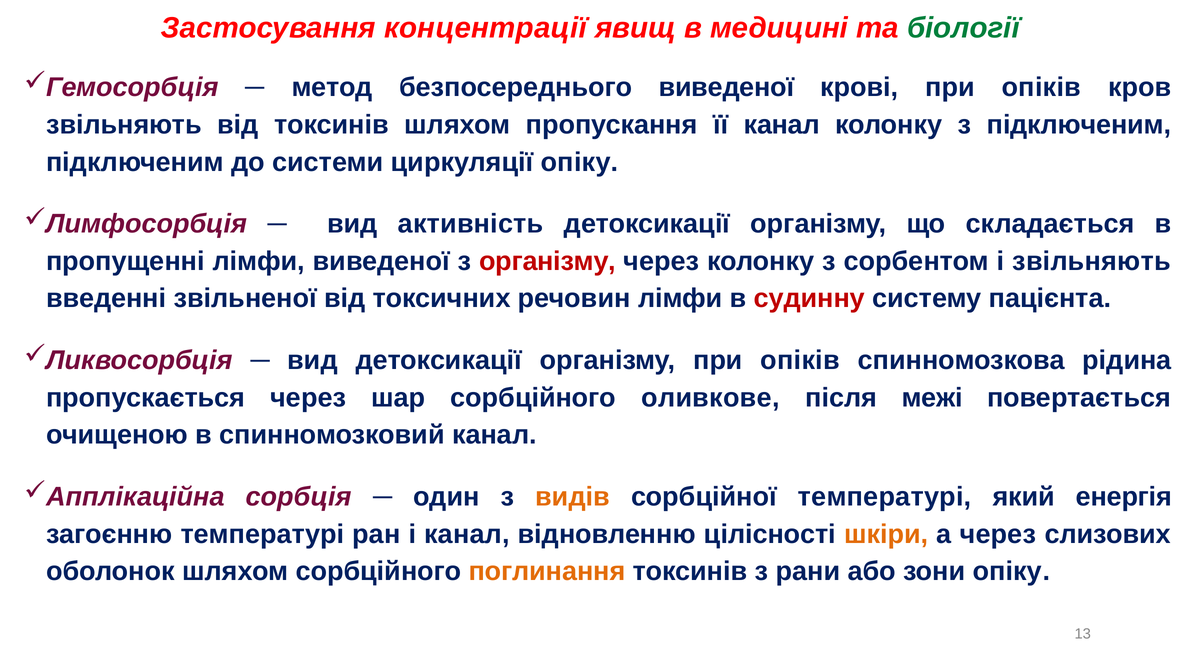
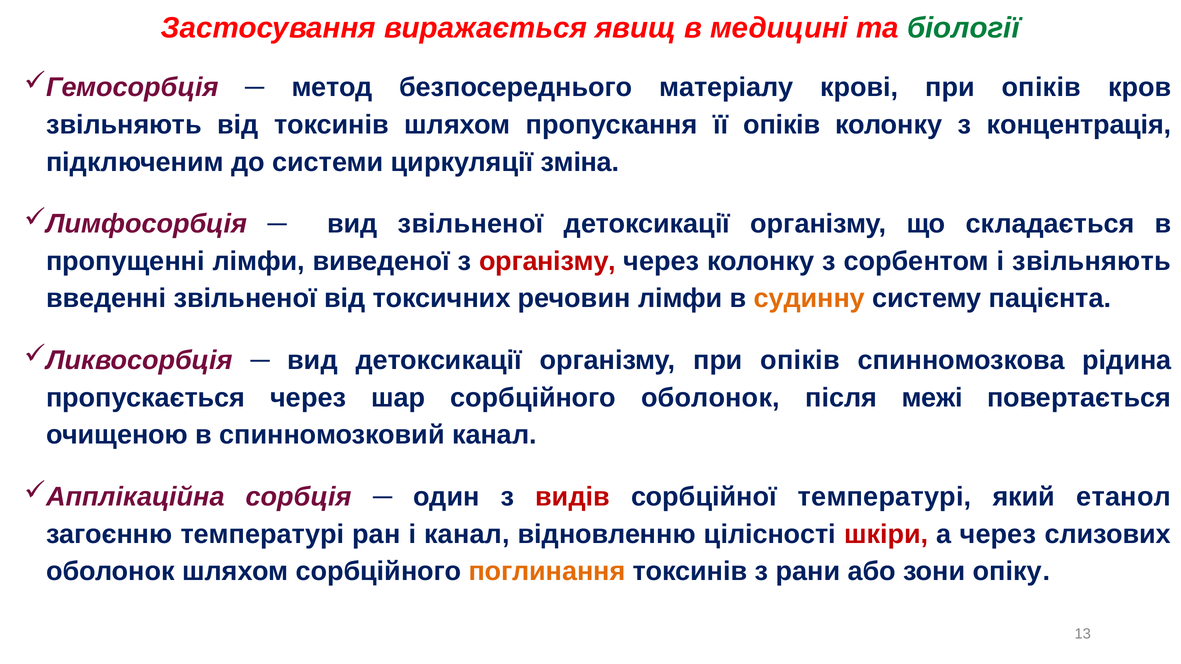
концентрації: концентрації -> виражається
безпосереднього виведеної: виведеної -> матеріалу
її канал: канал -> опіків
з підключеним: підключеним -> концентрація
циркуляції опіку: опіку -> зміна
вид активність: активність -> звільненої
судинну colour: red -> orange
сорбційного оливкове: оливкове -> оболонок
видів colour: orange -> red
енергія: енергія -> етанол
шкіри colour: orange -> red
